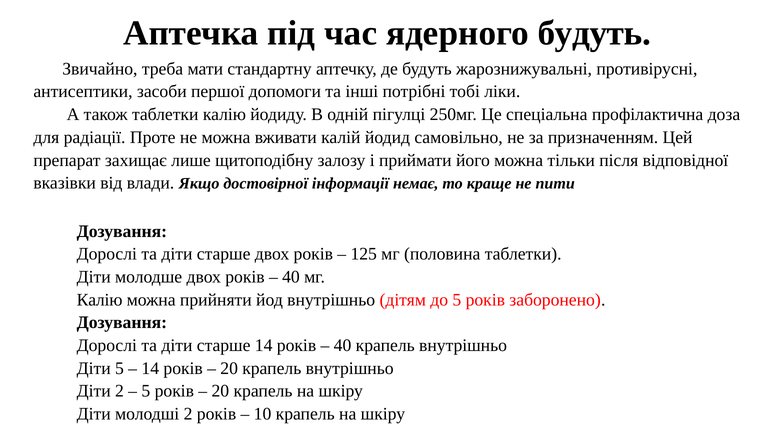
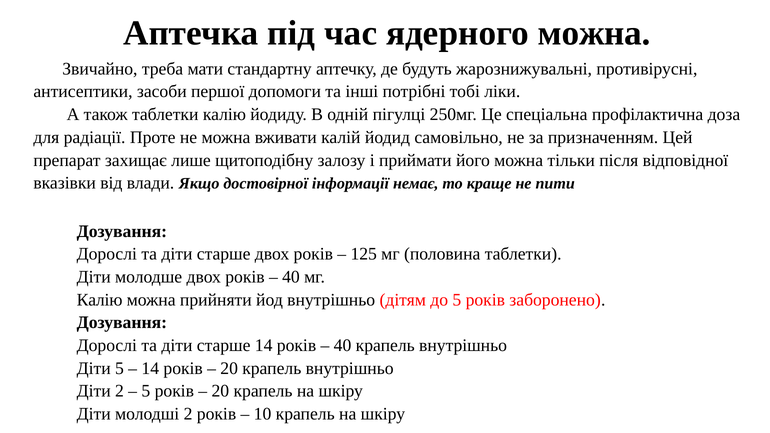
ядерного будуть: будуть -> можна
